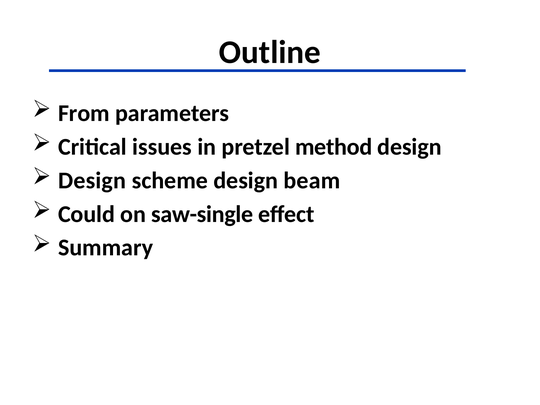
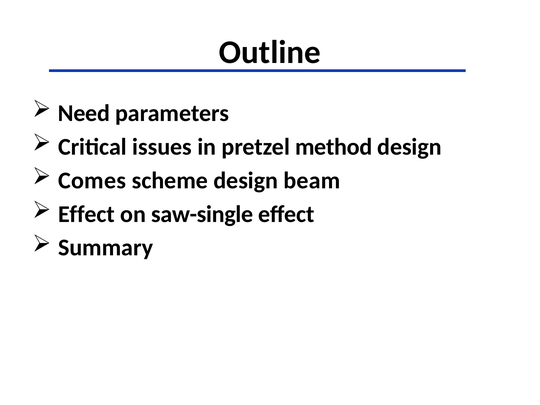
From: From -> Need
Design at (92, 181): Design -> Comes
Could at (86, 214): Could -> Effect
